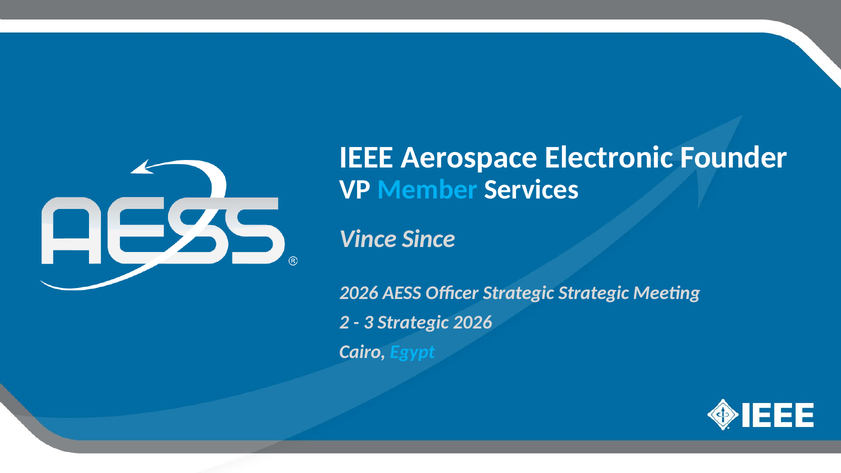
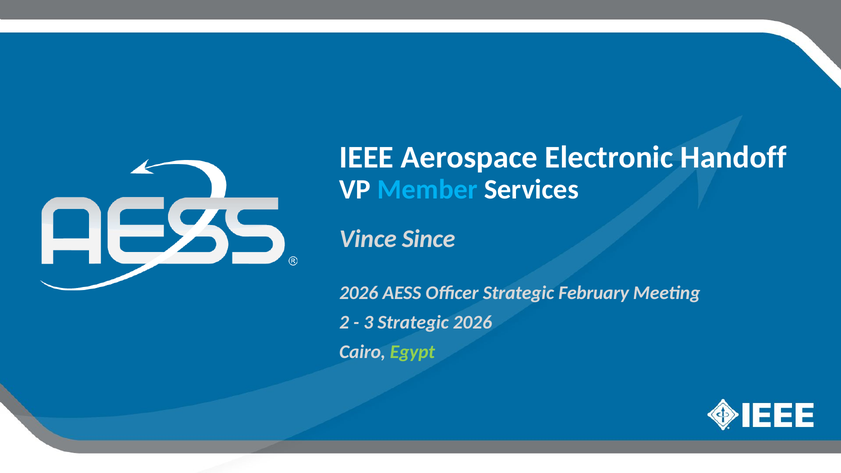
Founder: Founder -> Handoff
Strategic Strategic: Strategic -> February
Egypt colour: light blue -> light green
